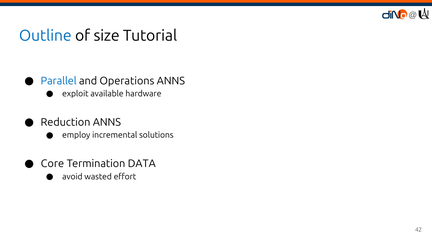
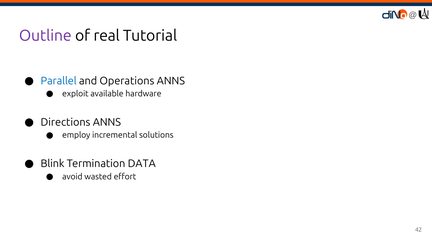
Outline colour: blue -> purple
size: size -> real
Reduction: Reduction -> Directions
Core: Core -> Blink
